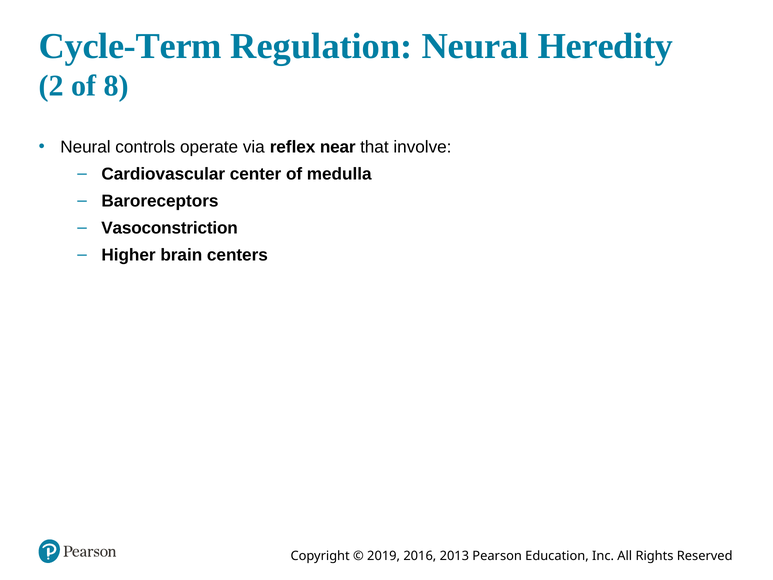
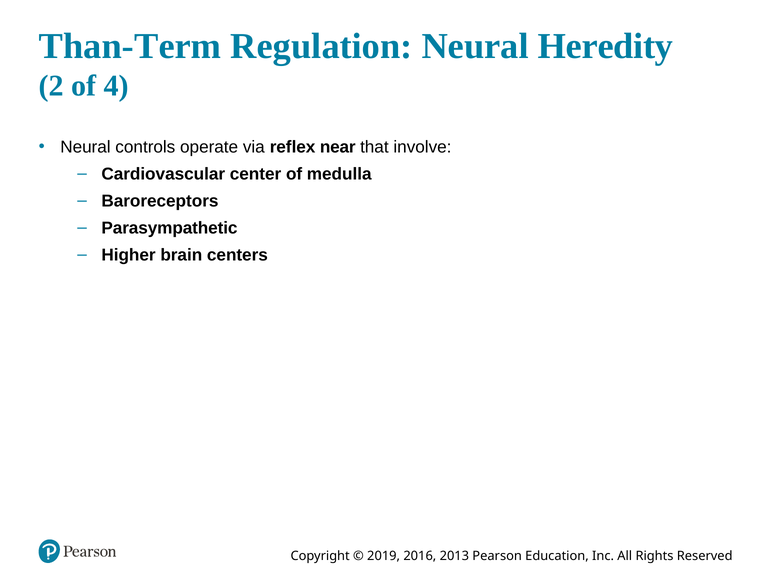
Cycle-Term: Cycle-Term -> Than-Term
8: 8 -> 4
Vasoconstriction: Vasoconstriction -> Parasympathetic
